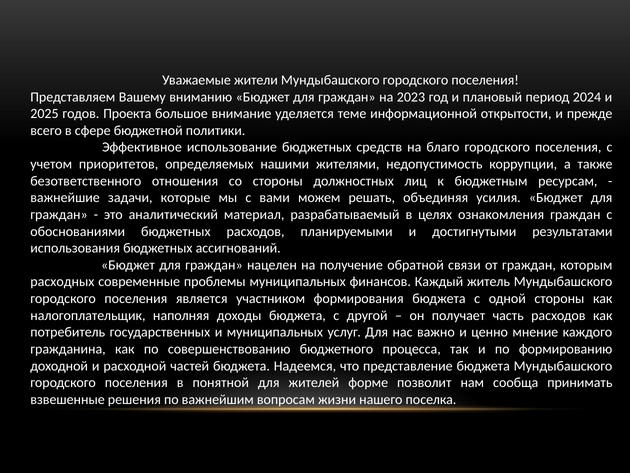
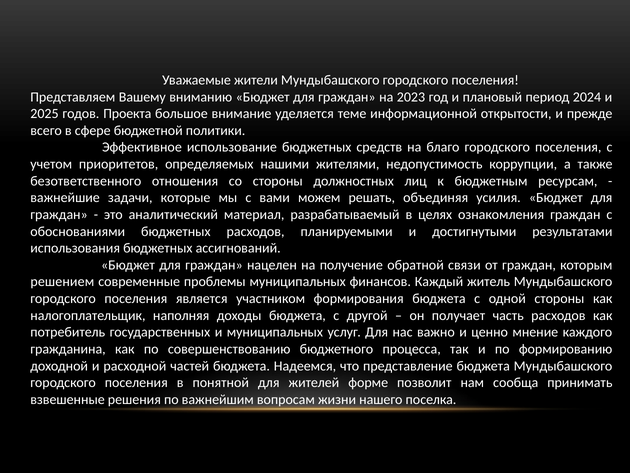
расходных: расходных -> решением
